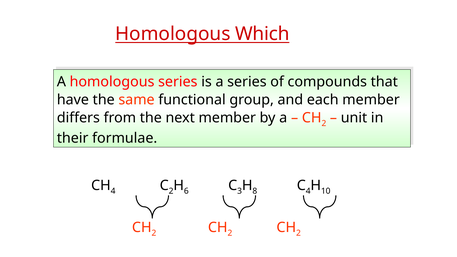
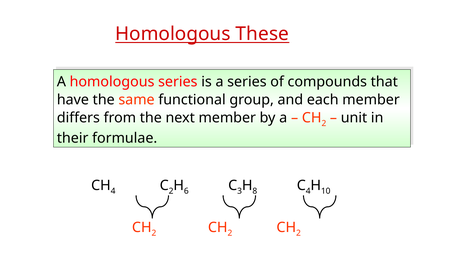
Which: Which -> These
